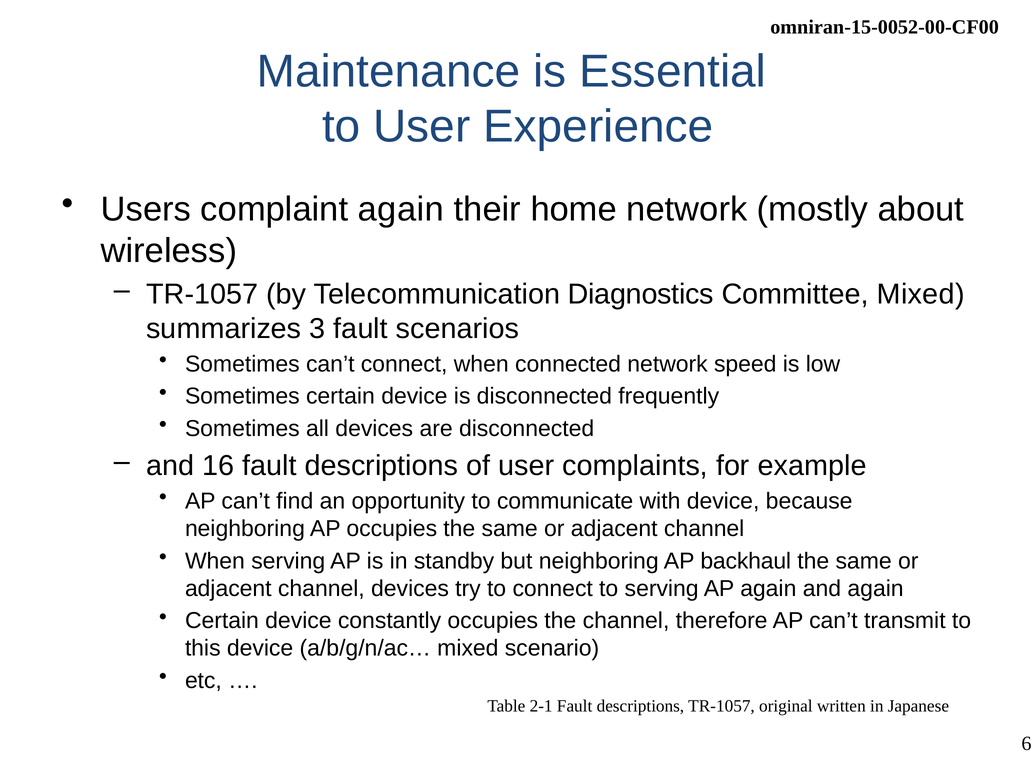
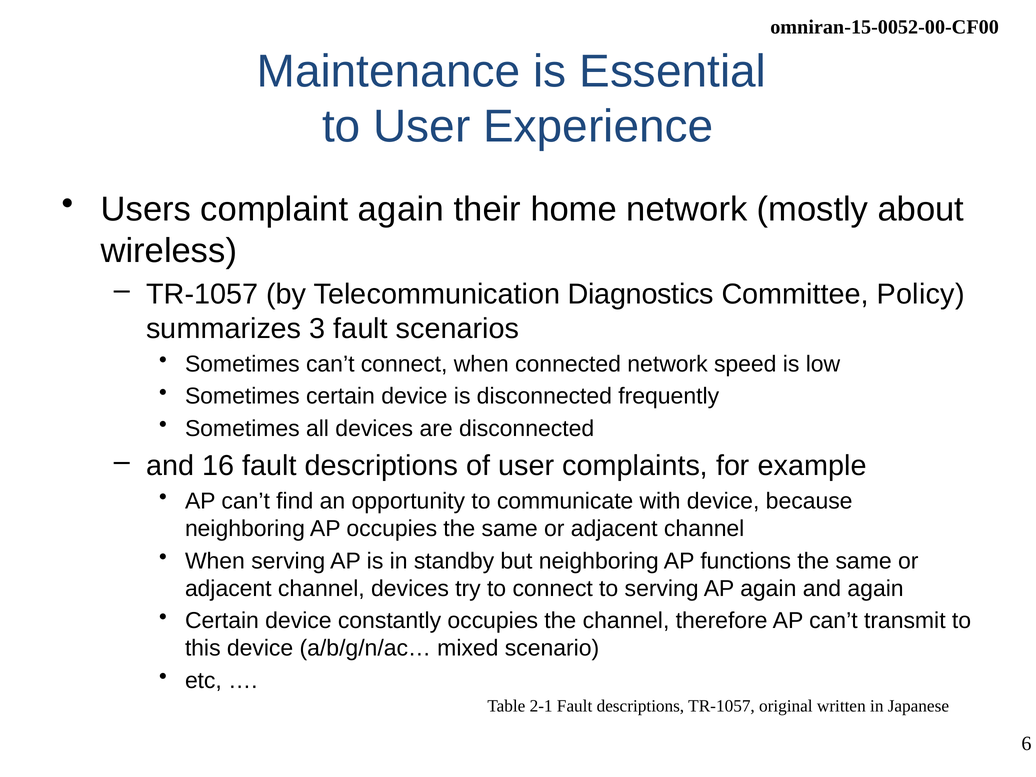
Committee Mixed: Mixed -> Policy
backhaul: backhaul -> functions
